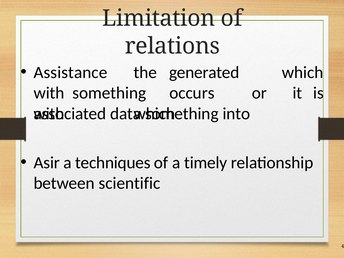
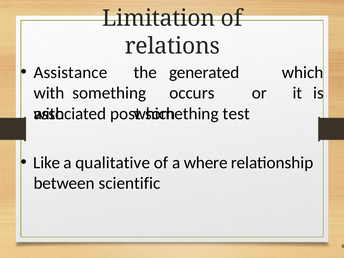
data: data -> post
into: into -> test
Asir: Asir -> Like
techniques: techniques -> qualitative
timely: timely -> where
